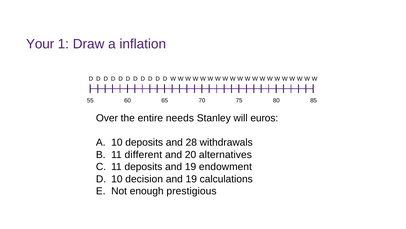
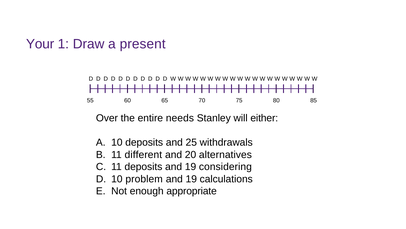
inflation: inflation -> present
euros: euros -> either
28: 28 -> 25
endowment: endowment -> considering
decision: decision -> problem
prestigious: prestigious -> appropriate
